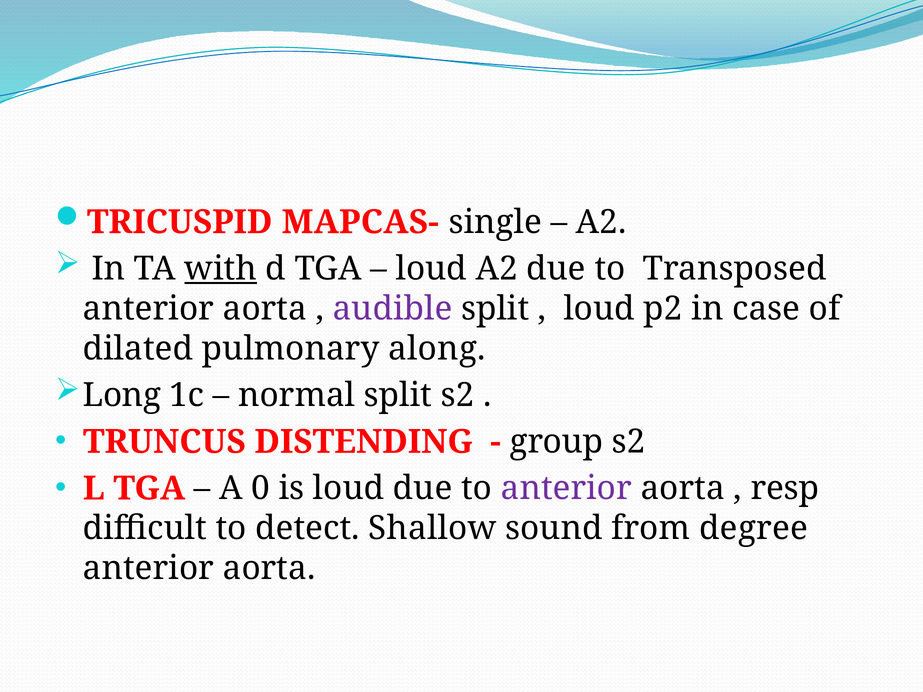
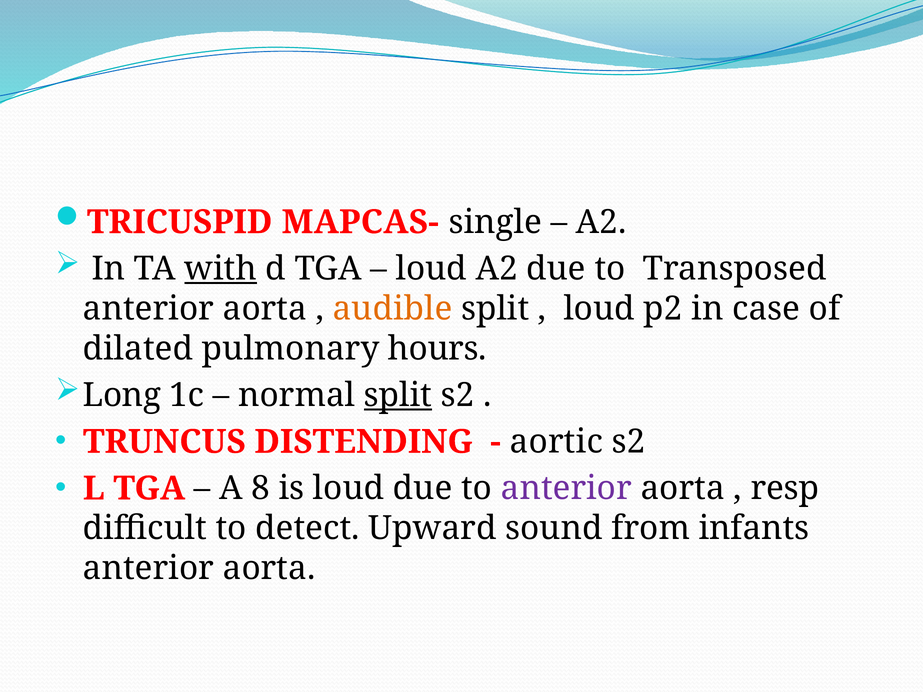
audible colour: purple -> orange
along: along -> hours
split at (398, 395) underline: none -> present
group: group -> aortic
0: 0 -> 8
Shallow: Shallow -> Upward
degree: degree -> infants
